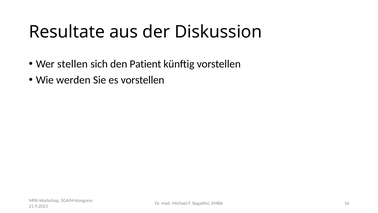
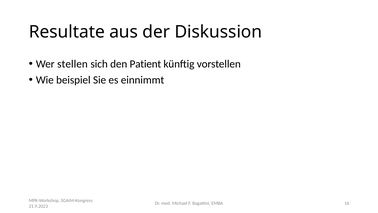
werden: werden -> beispiel
es vorstellen: vorstellen -> einnimmt
